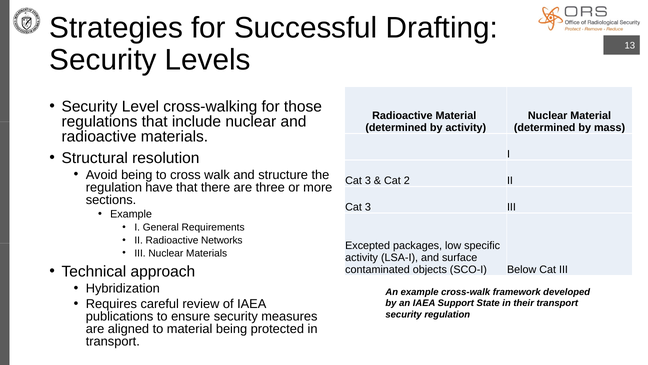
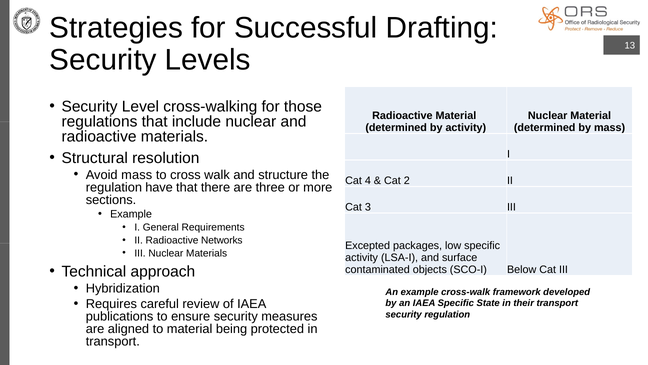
Avoid being: being -> mass
3 at (368, 180): 3 -> 4
IAEA Support: Support -> Specific
